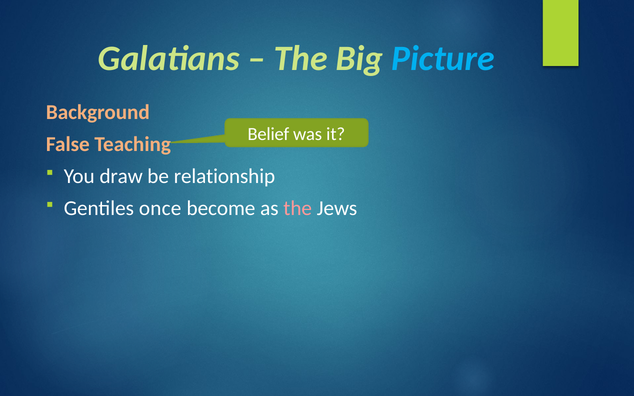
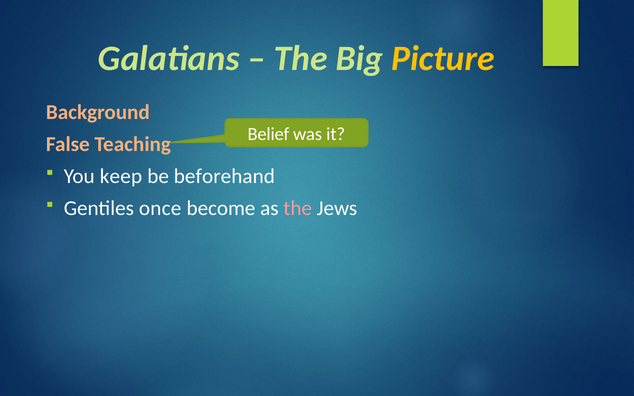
Picture colour: light blue -> yellow
draw: draw -> keep
relationship: relationship -> beforehand
